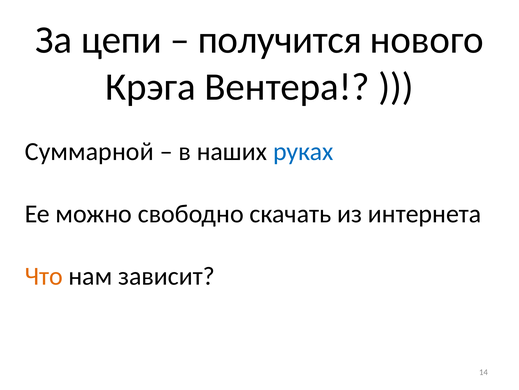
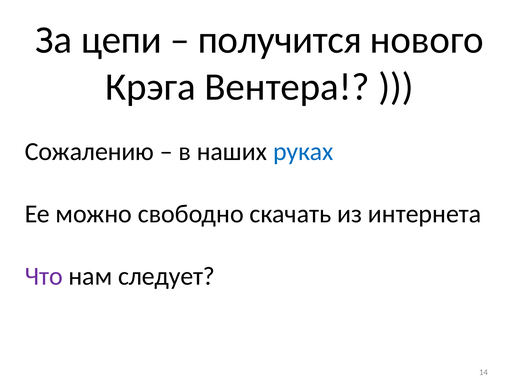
Суммарной: Суммарной -> Сожалению
Что colour: orange -> purple
зависит: зависит -> следует
